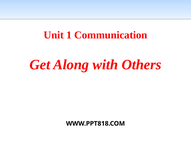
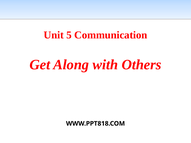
1: 1 -> 5
